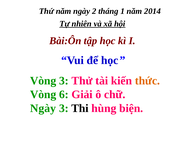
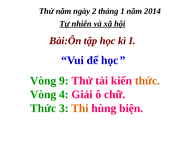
Vòng 3: 3 -> 9
6: 6 -> 4
Ngày at (43, 108): Ngày -> Thức
Thi colour: black -> orange
